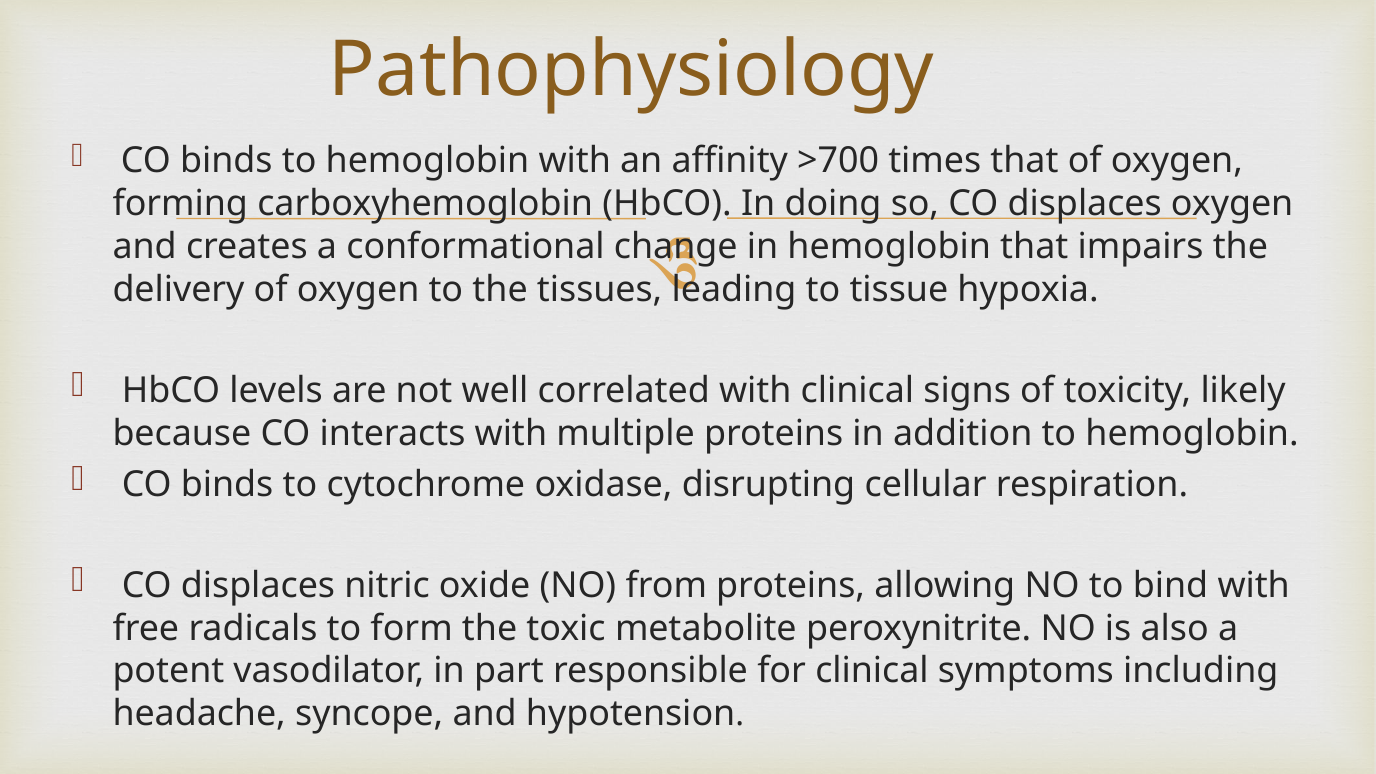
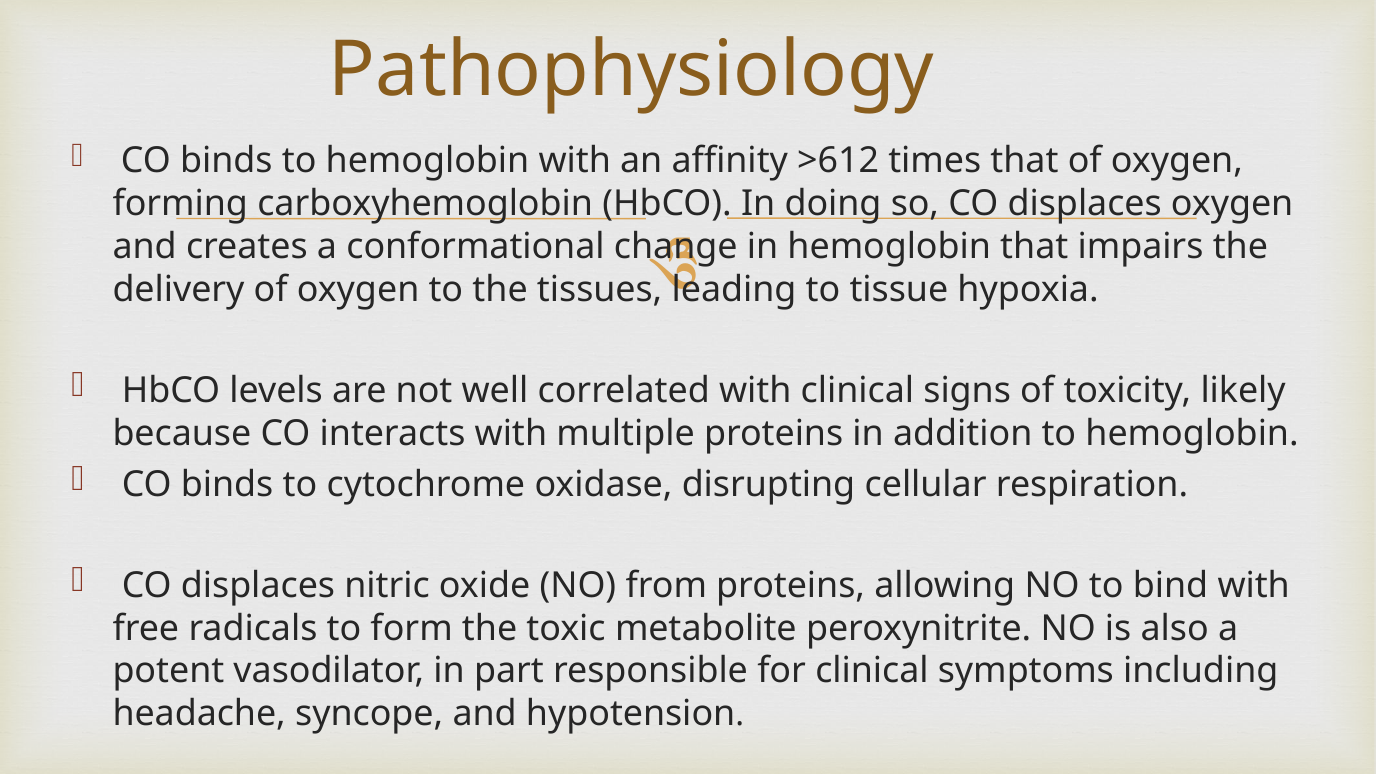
>700: >700 -> >612
